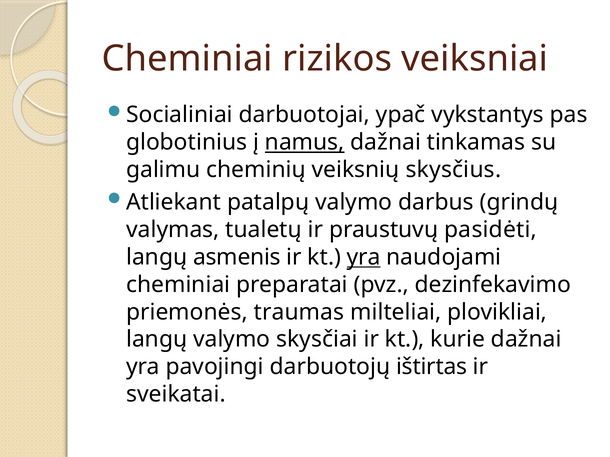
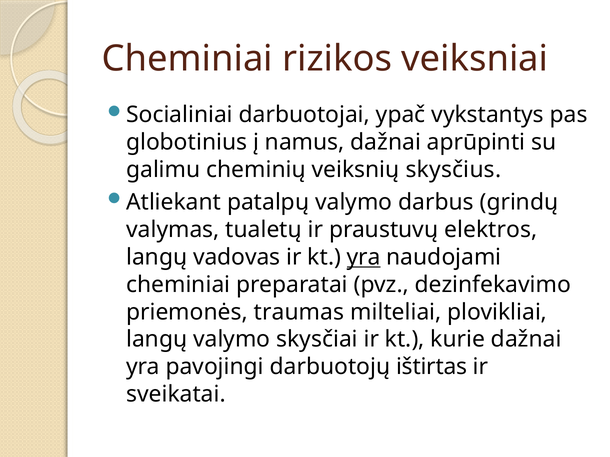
namus underline: present -> none
tinkamas: tinkamas -> aprūpinti
pasidėti: pasidėti -> elektros
asmenis: asmenis -> vadovas
